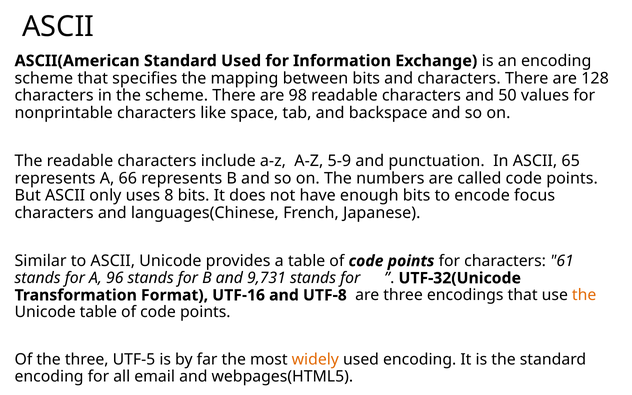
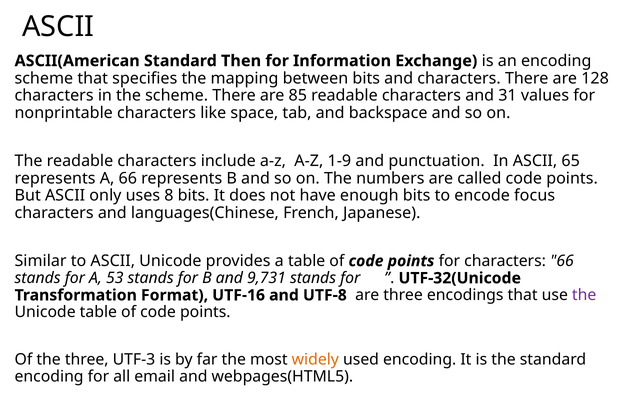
Standard Used: Used -> Then
98: 98 -> 85
50: 50 -> 31
5-9: 5-9 -> 1-9
characters 61: 61 -> 66
96: 96 -> 53
the at (584, 295) colour: orange -> purple
UTF-5: UTF-5 -> UTF-3
